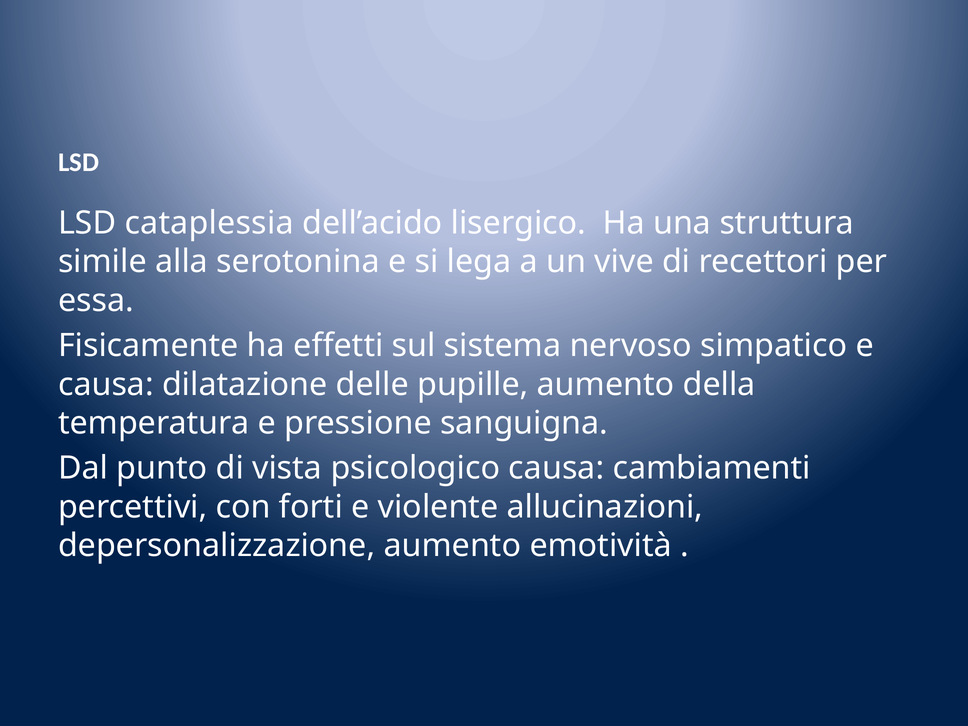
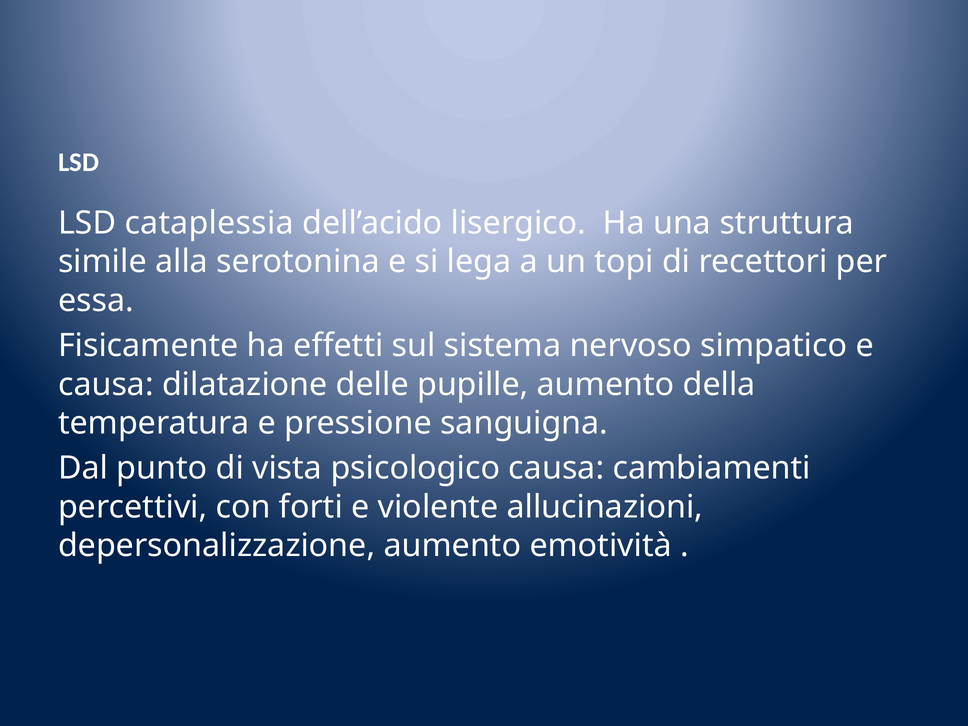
vive: vive -> topi
